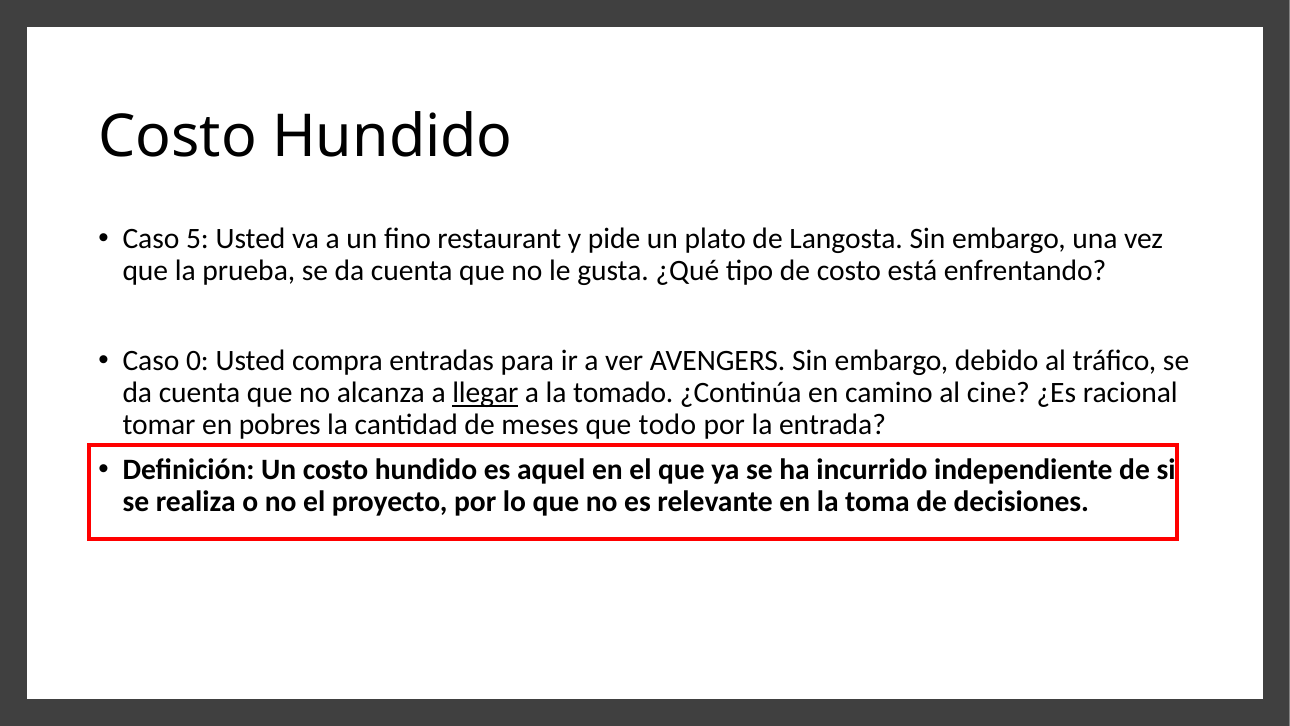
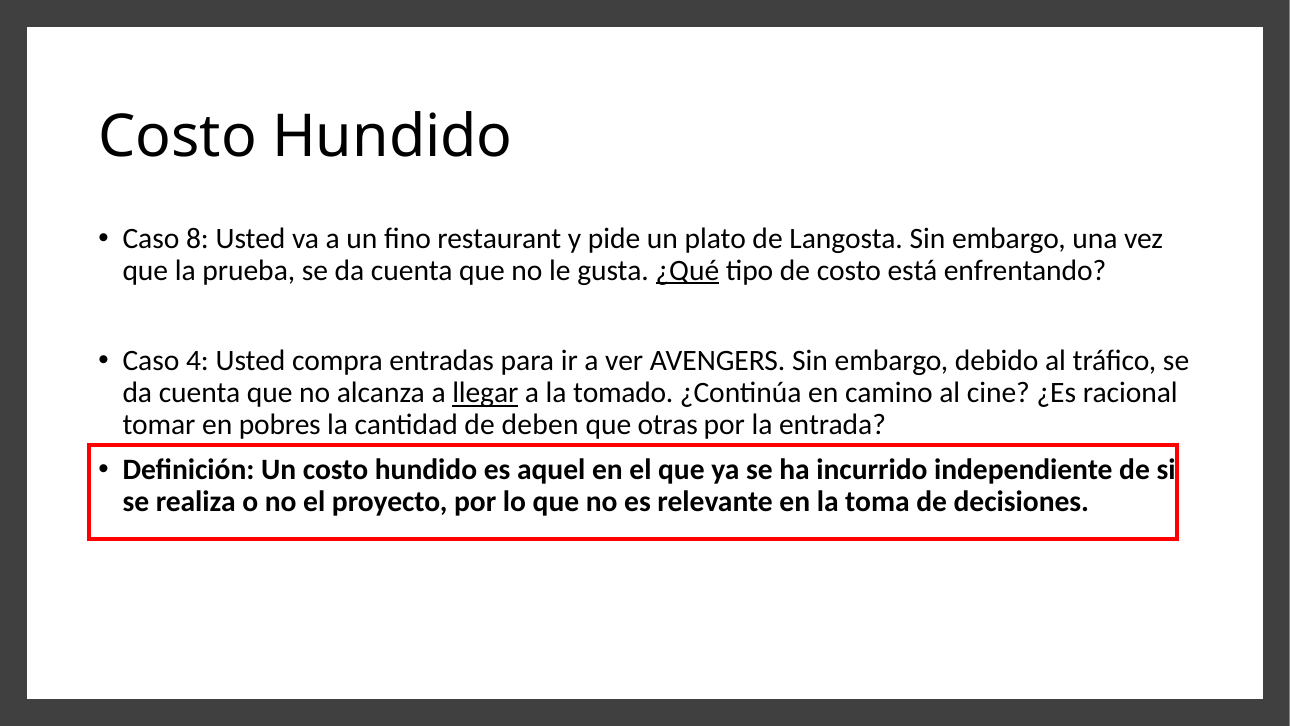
5: 5 -> 8
¿Qué underline: none -> present
0: 0 -> 4
meses: meses -> deben
todo: todo -> otras
